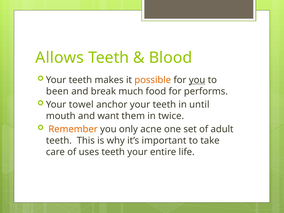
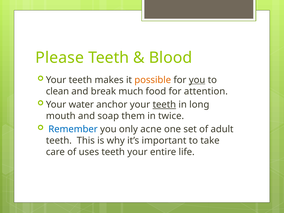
Allows: Allows -> Please
been: been -> clean
performs: performs -> attention
towel: towel -> water
teeth at (164, 105) underline: none -> present
until: until -> long
want: want -> soap
Remember colour: orange -> blue
